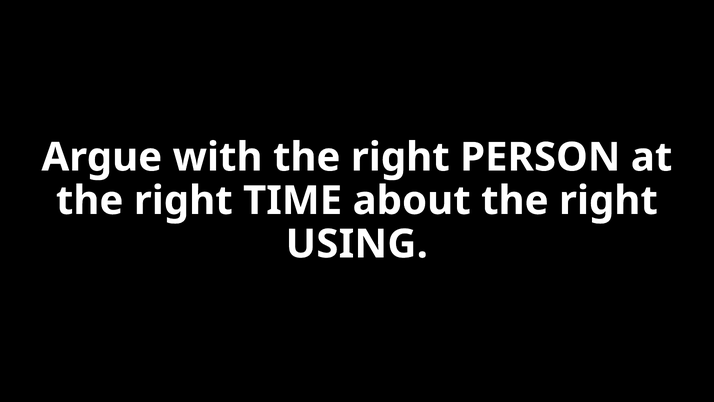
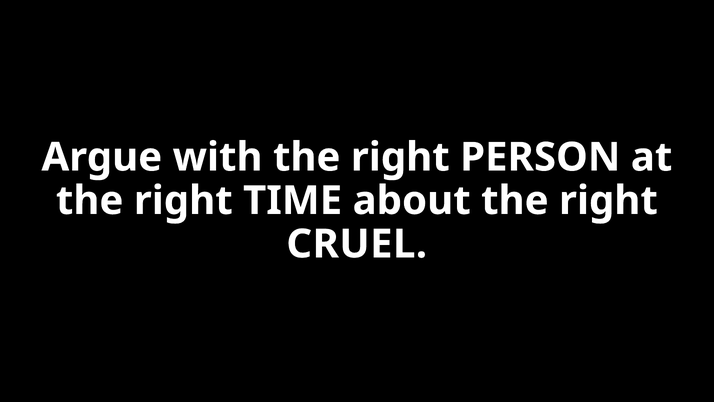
USING at (357, 244): USING -> CRUEL
